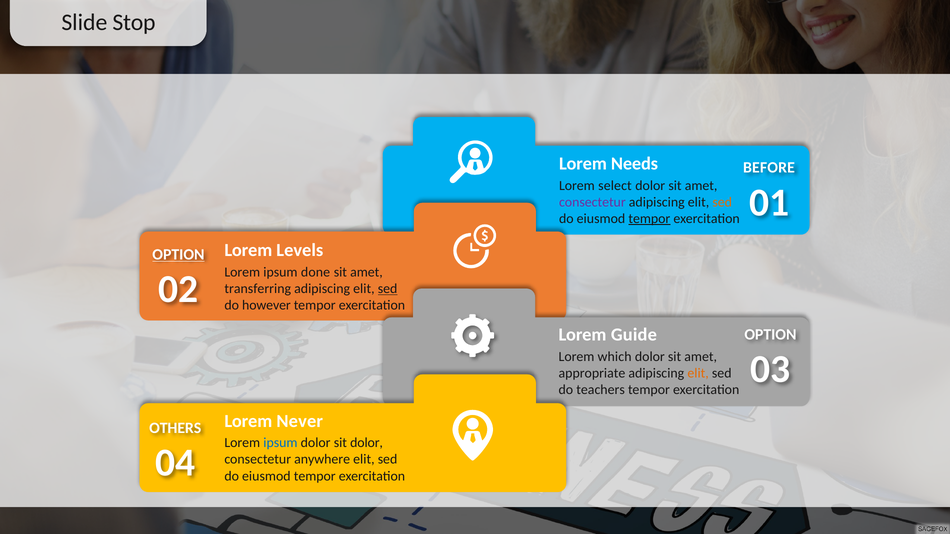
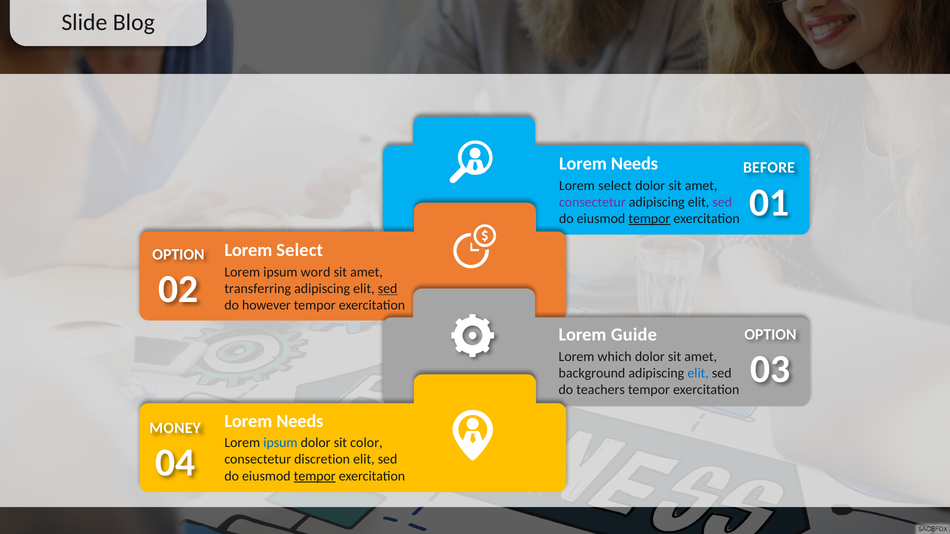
Stop: Stop -> Blog
sed at (722, 202) colour: orange -> purple
Levels at (300, 251): Levels -> Select
OPTION at (178, 255) underline: present -> none
done: done -> word
appropriate: appropriate -> background
elit at (698, 373) colour: orange -> blue
Never at (300, 421): Never -> Needs
OTHERS: OTHERS -> MONEY
sit dolor: dolor -> color
anywhere: anywhere -> discretion
tempor at (315, 476) underline: none -> present
